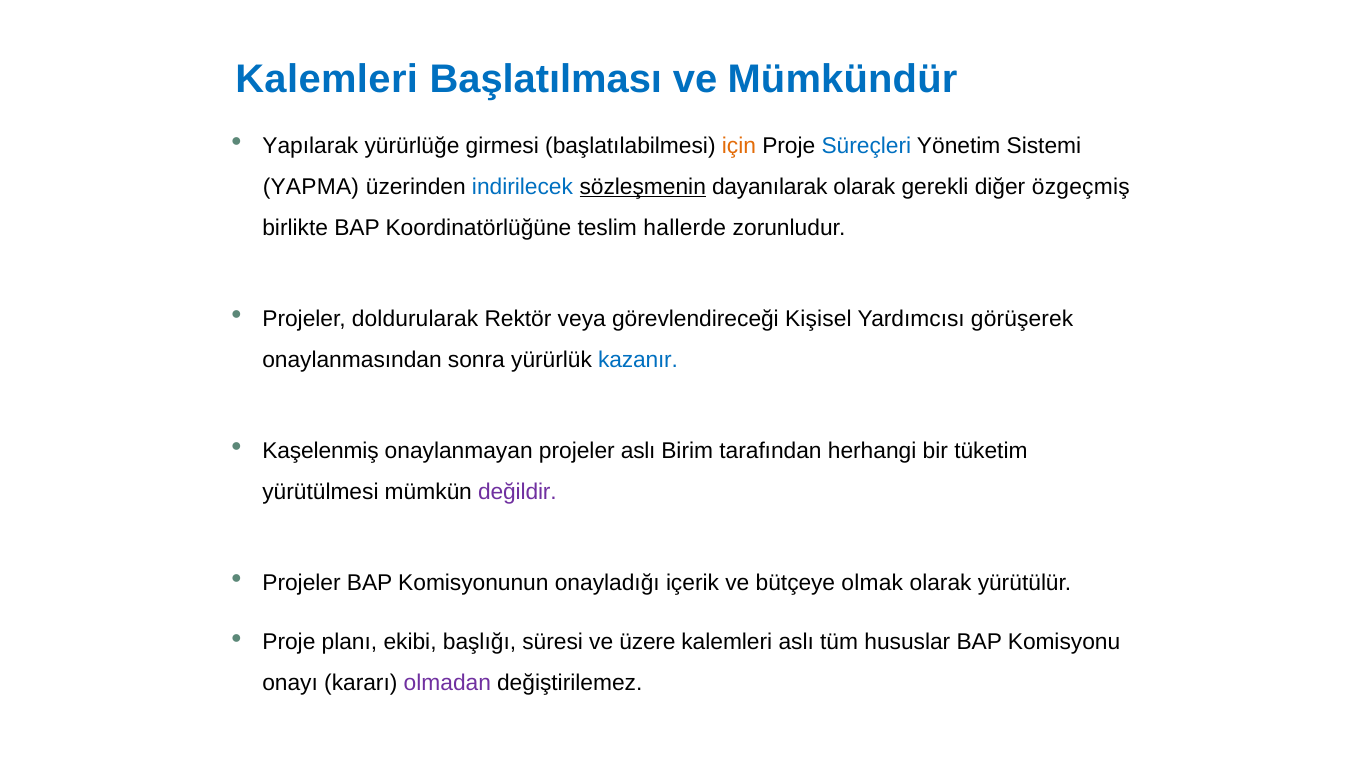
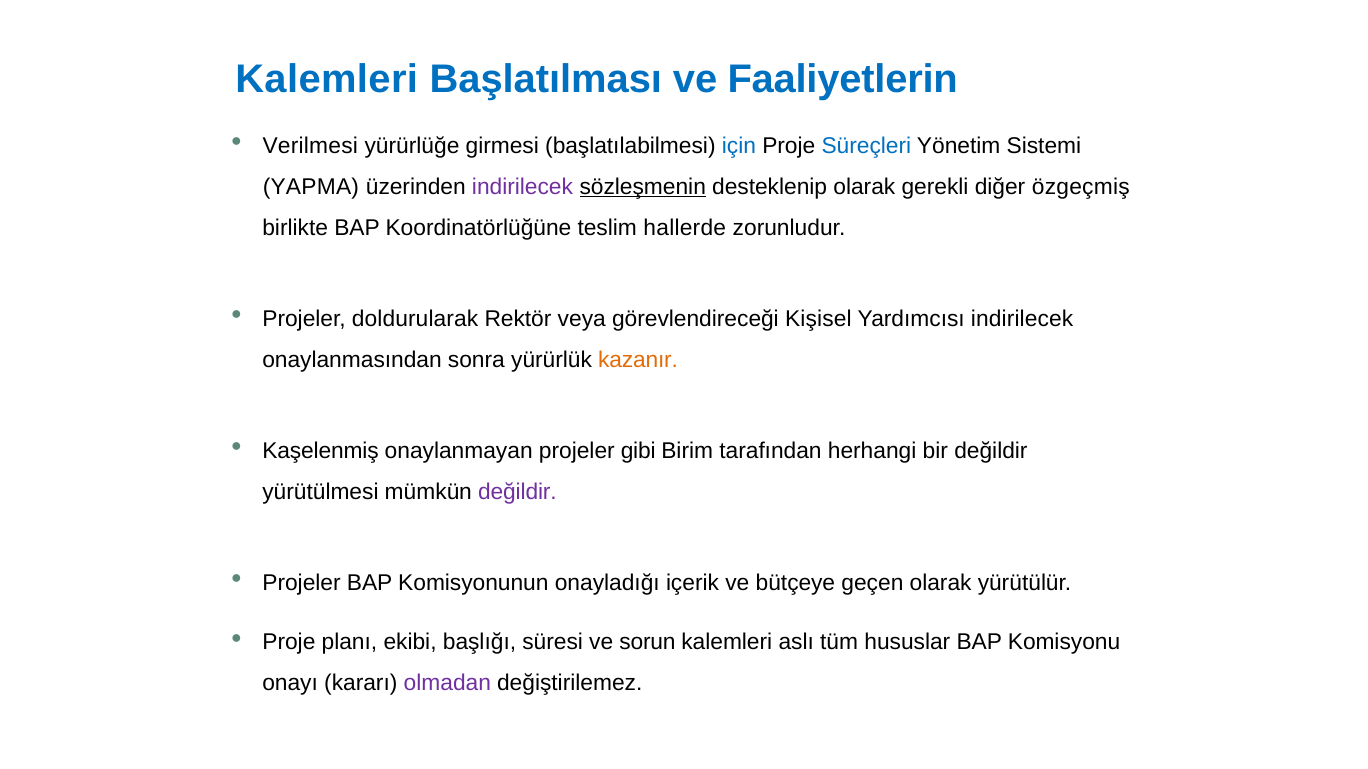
Mümkündür: Mümkündür -> Faaliyetlerin
Yapılarak: Yapılarak -> Verilmesi
için colour: orange -> blue
indirilecek at (522, 187) colour: blue -> purple
dayanılarak: dayanılarak -> desteklenip
Yardımcısı görüşerek: görüşerek -> indirilecek
kazanır colour: blue -> orange
projeler aslı: aslı -> gibi
bir tüketim: tüketim -> değildir
olmak: olmak -> geçen
üzere: üzere -> sorun
